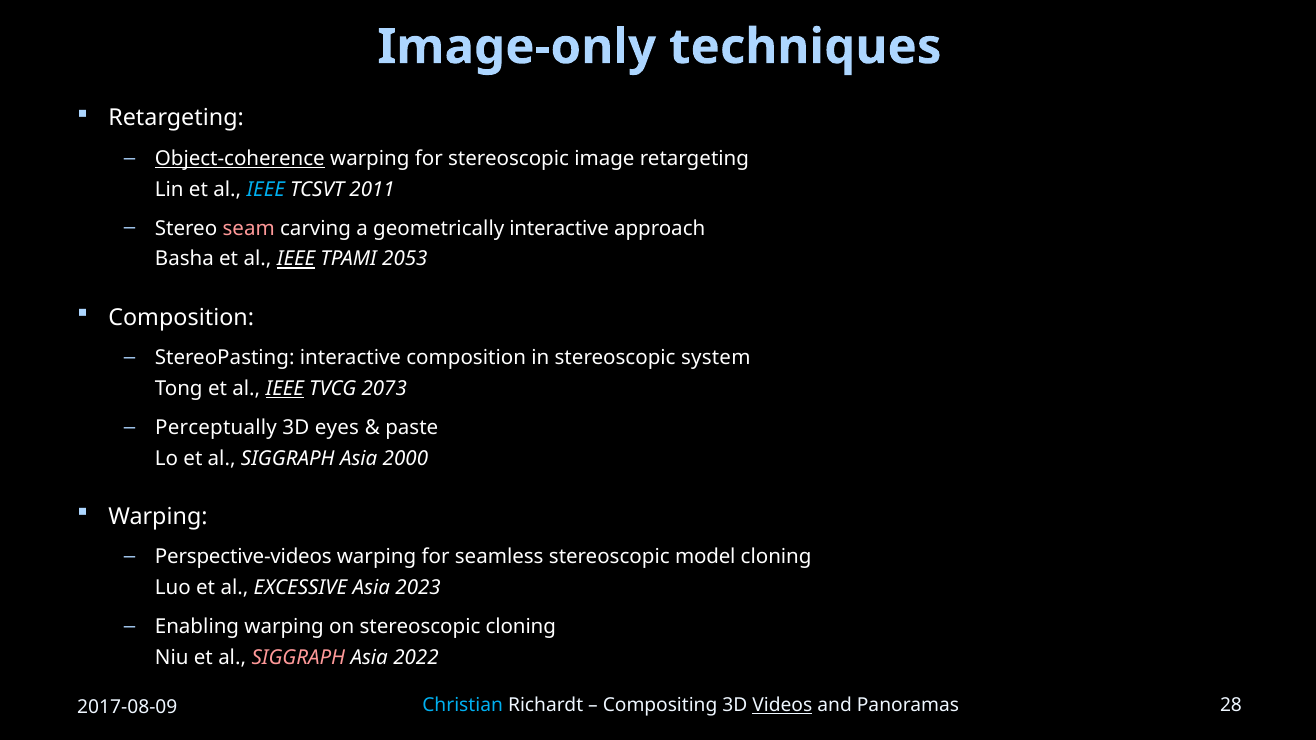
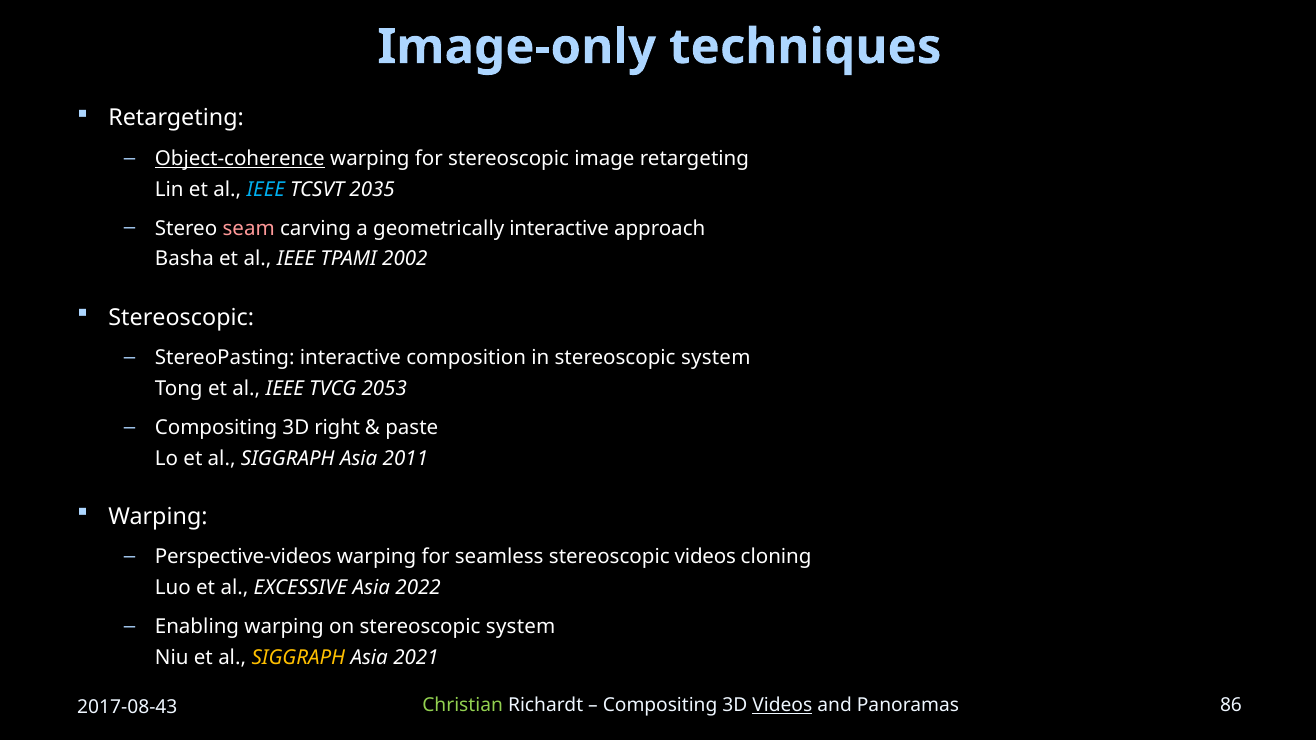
2011: 2011 -> 2035
IEEE at (296, 259) underline: present -> none
2053: 2053 -> 2002
Composition at (181, 317): Composition -> Stereoscopic
IEEE at (285, 389) underline: present -> none
2073: 2073 -> 2053
Perceptually at (216, 428): Perceptually -> Compositing
eyes: eyes -> right
2000: 2000 -> 2011
stereoscopic model: model -> videos
2023: 2023 -> 2022
on stereoscopic cloning: cloning -> system
SIGGRAPH at (298, 658) colour: pink -> yellow
2022: 2022 -> 2021
Christian colour: light blue -> light green
28: 28 -> 86
2017-08-09: 2017-08-09 -> 2017-08-43
